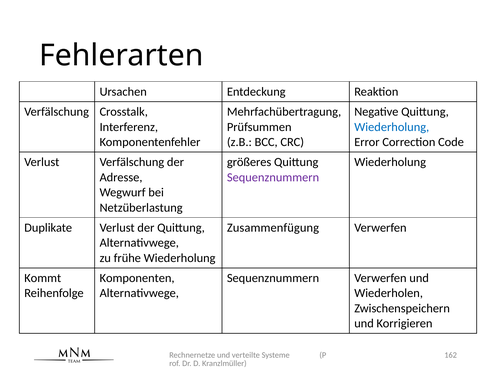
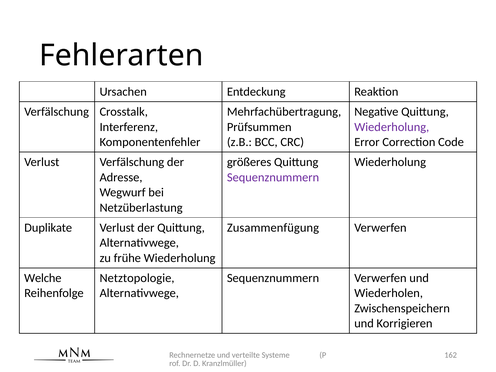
Wiederholung at (392, 127) colour: blue -> purple
Kommt: Kommt -> Welche
Komponenten: Komponenten -> Netztopologie
